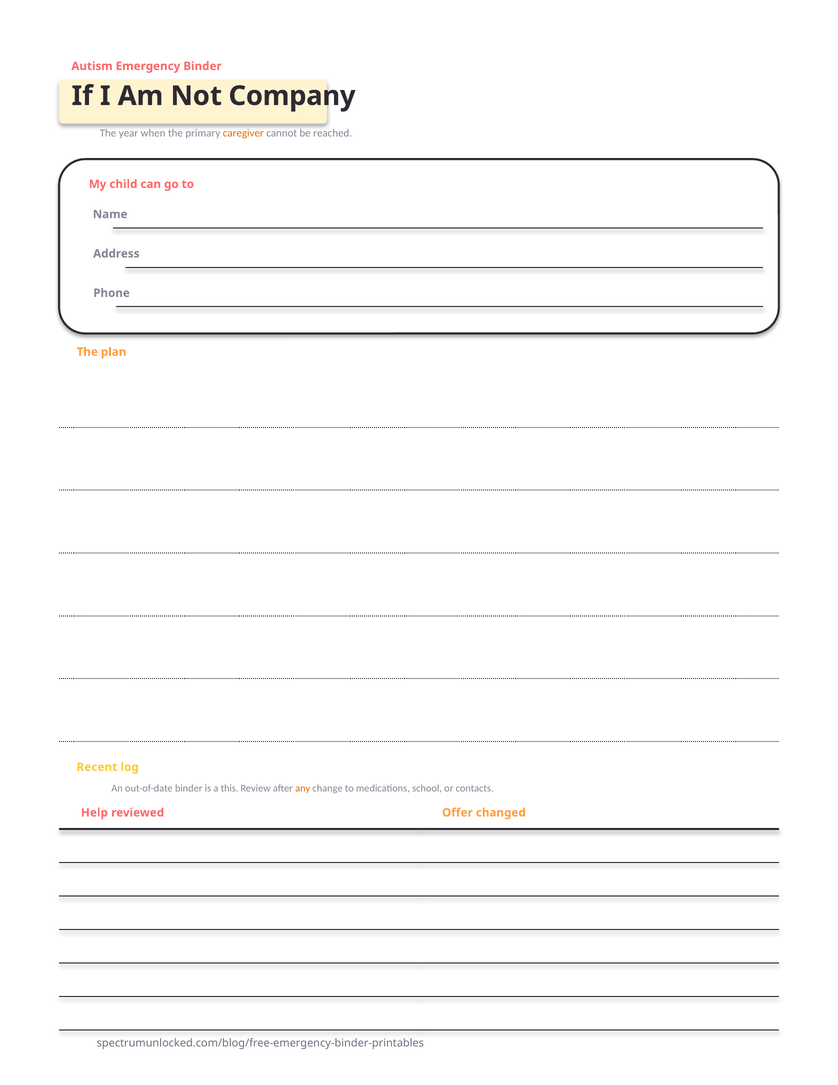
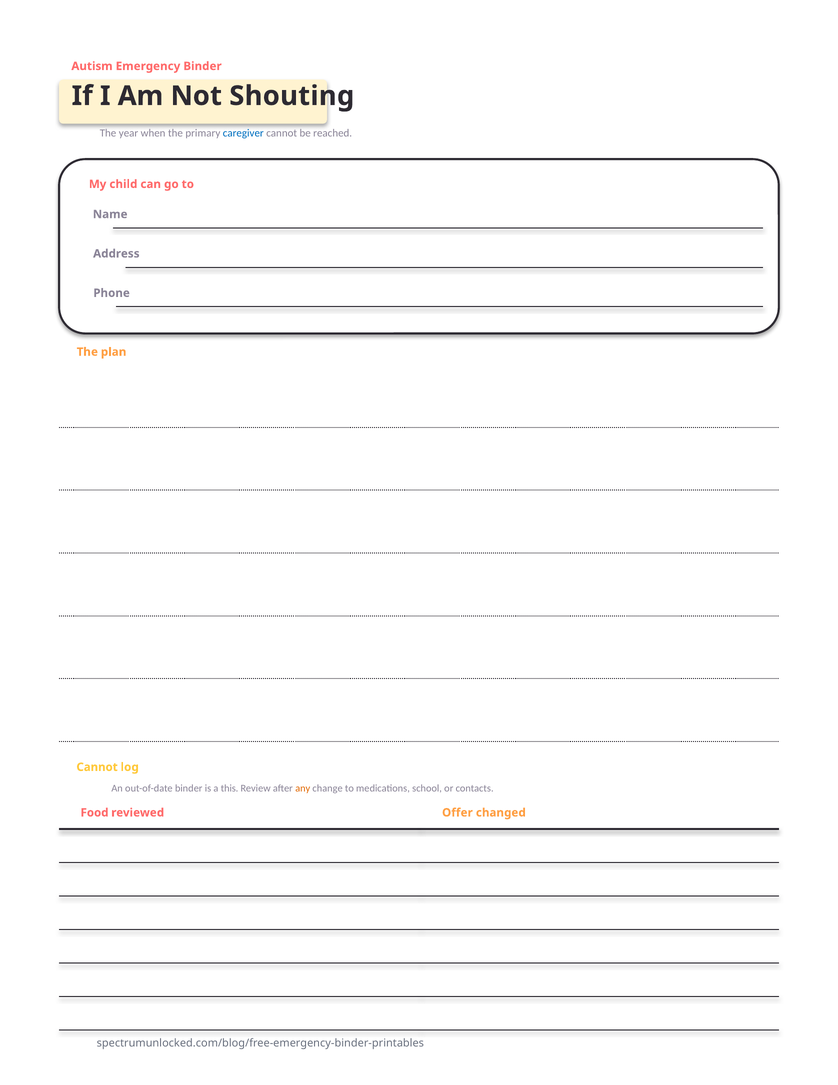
Company: Company -> Shouting
caregiver colour: orange -> blue
Recent at (97, 767): Recent -> Cannot
Help: Help -> Food
